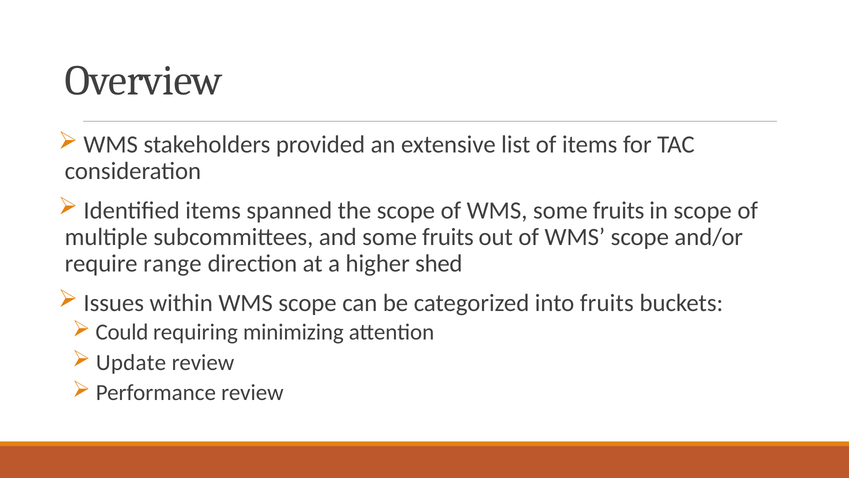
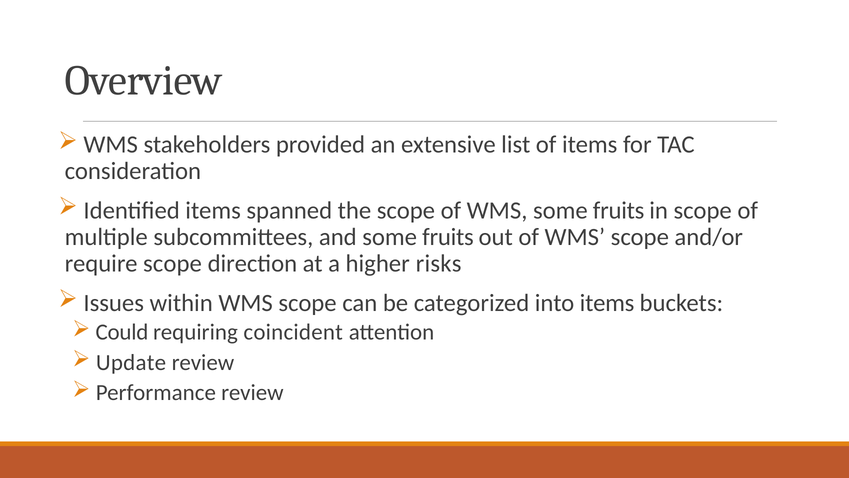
require range: range -> scope
shed: shed -> risks
into fruits: fruits -> items
minimizing: minimizing -> coincident
